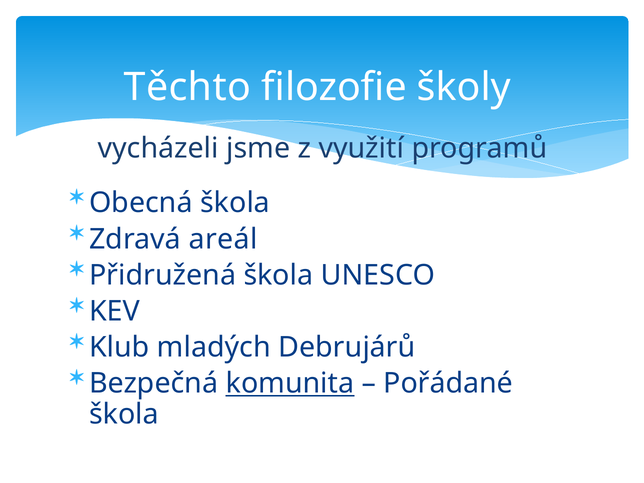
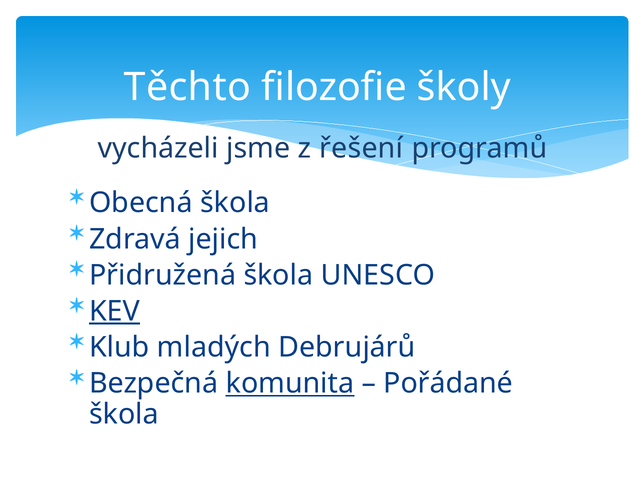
využití: využití -> řešení
areál: areál -> jejich
KEV underline: none -> present
